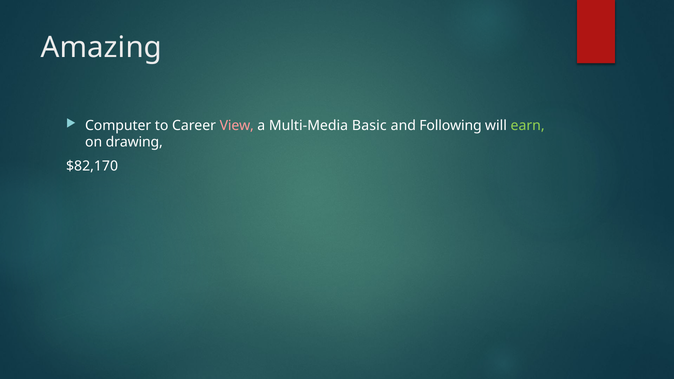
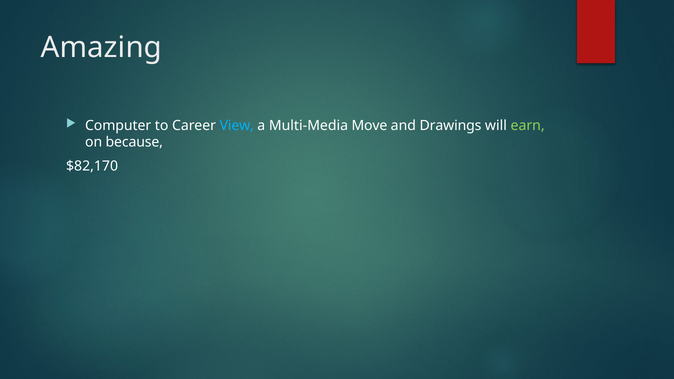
View colour: pink -> light blue
Basic: Basic -> Move
Following: Following -> Drawings
drawing: drawing -> because
